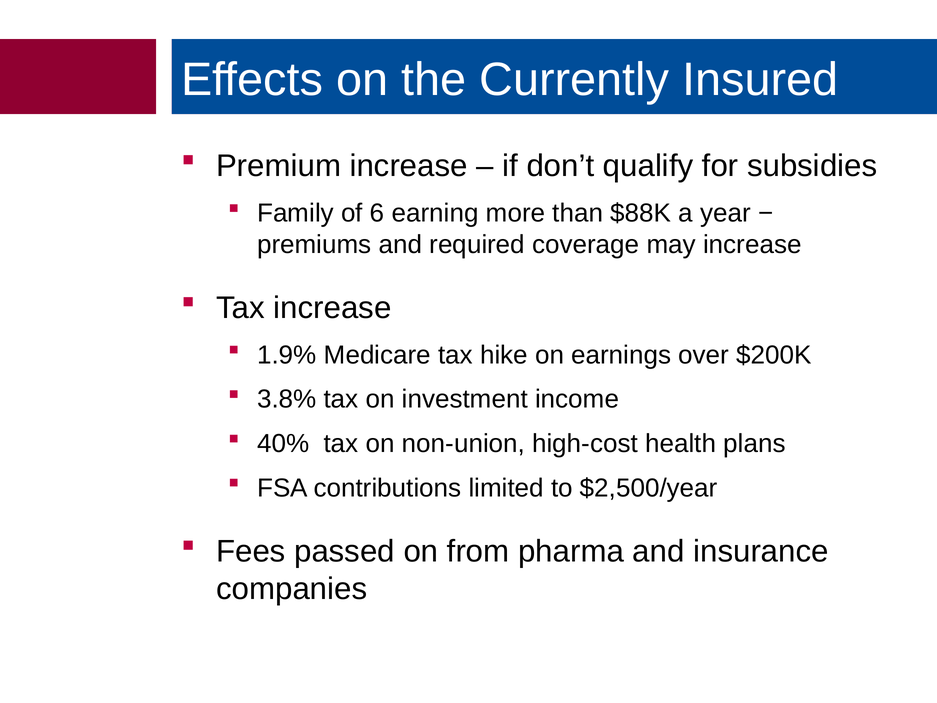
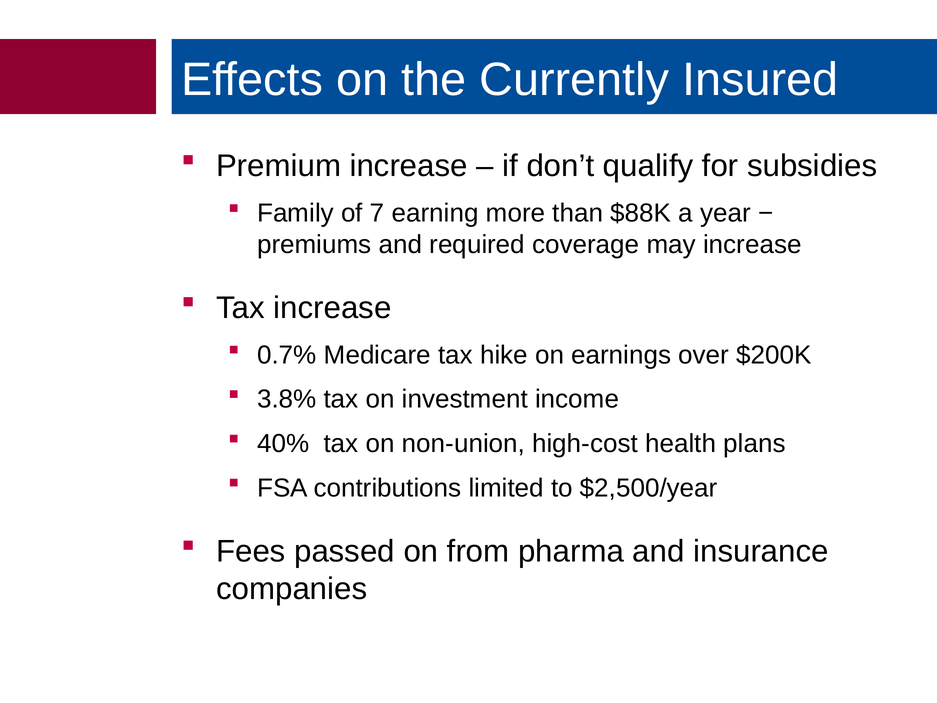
6: 6 -> 7
1.9%: 1.9% -> 0.7%
